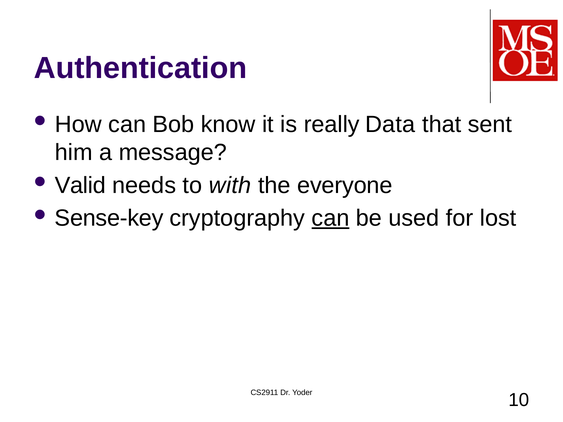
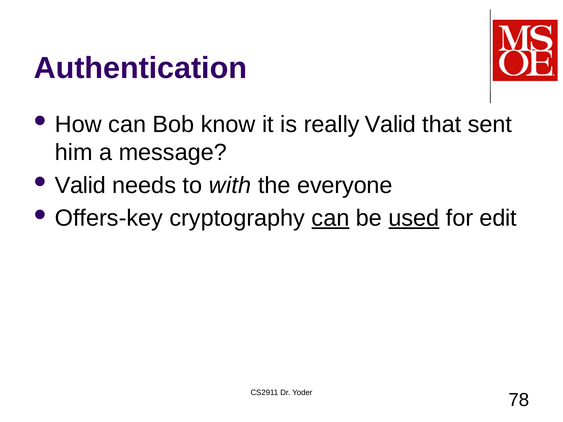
really Data: Data -> Valid
Sense-key: Sense-key -> Offers-key
used underline: none -> present
lost: lost -> edit
10: 10 -> 78
